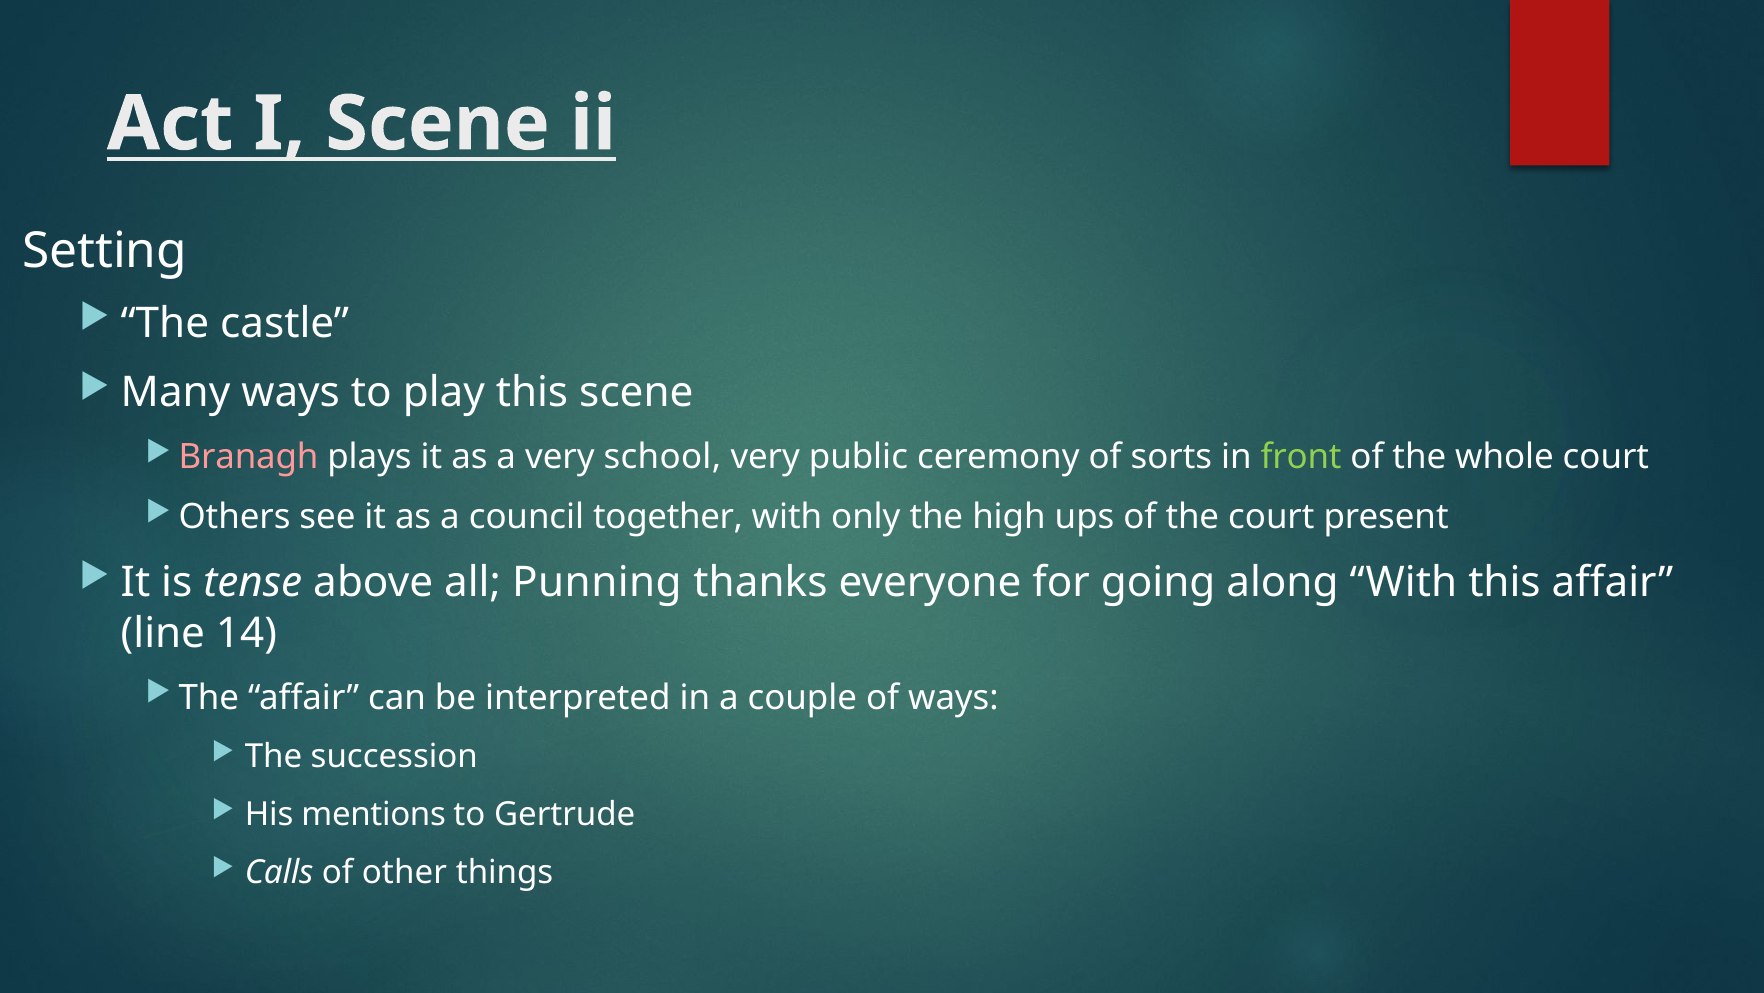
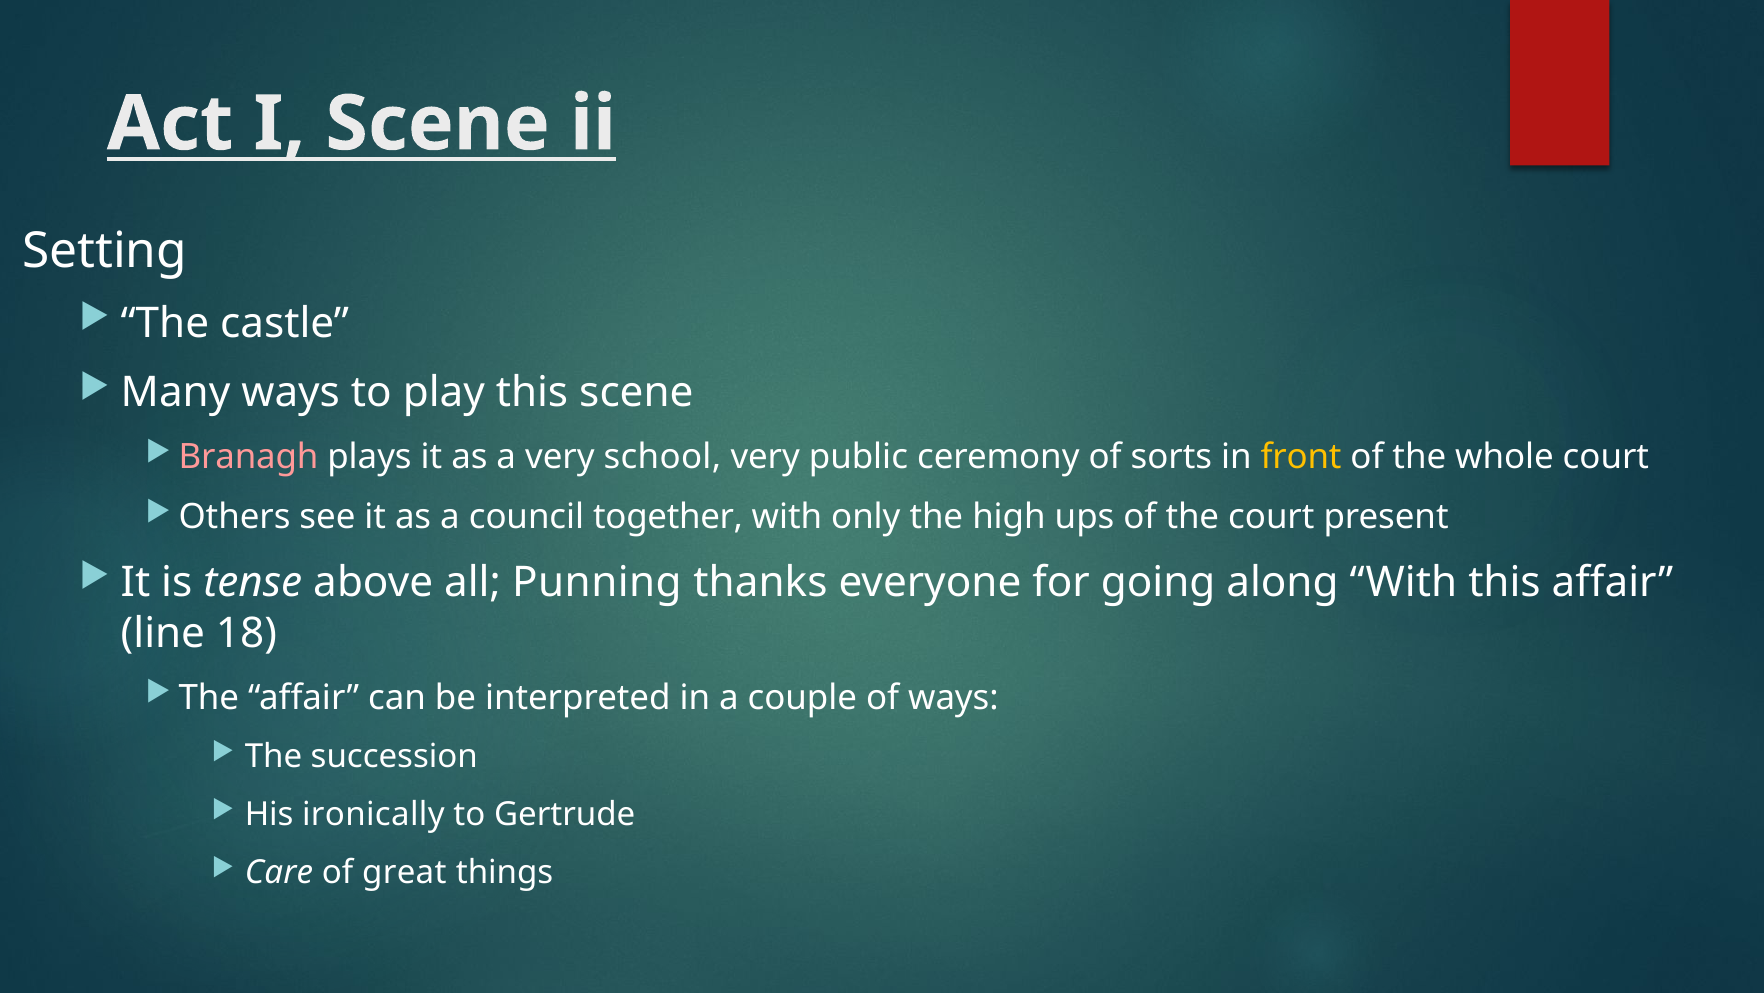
front colour: light green -> yellow
14: 14 -> 18
mentions: mentions -> ironically
Calls: Calls -> Care
other: other -> great
